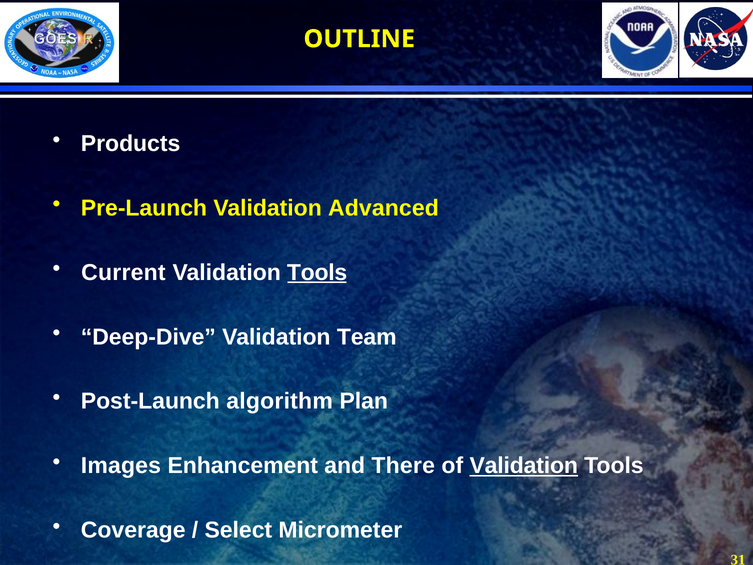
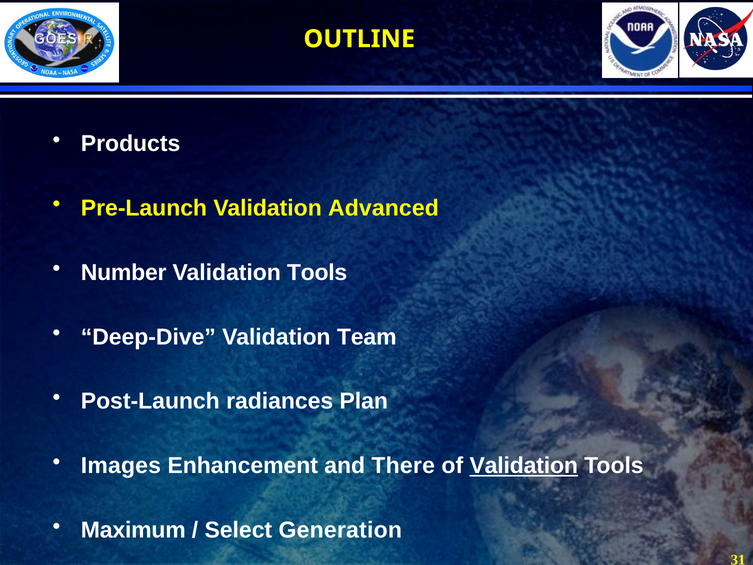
Current: Current -> Number
Tools at (317, 272) underline: present -> none
algorithm: algorithm -> radiances
Coverage: Coverage -> Maximum
Micrometer: Micrometer -> Generation
